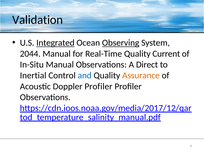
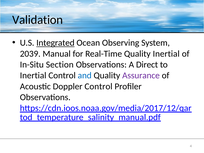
Observing underline: present -> none
2044: 2044 -> 2039
Quality Current: Current -> Inertial
In-Situ Manual: Manual -> Section
Assurance colour: orange -> purple
Doppler Profiler: Profiler -> Control
